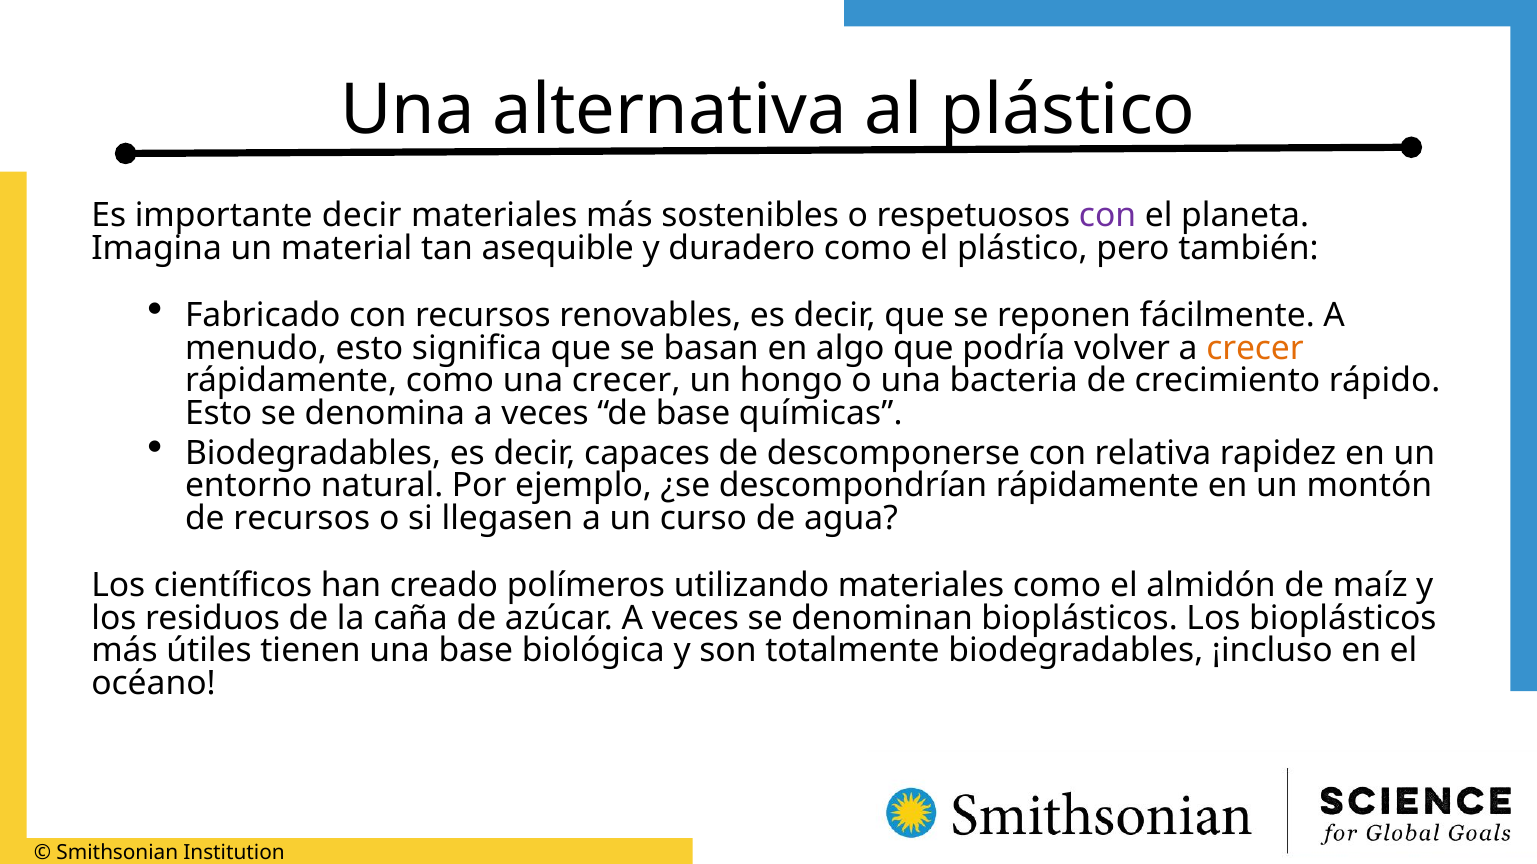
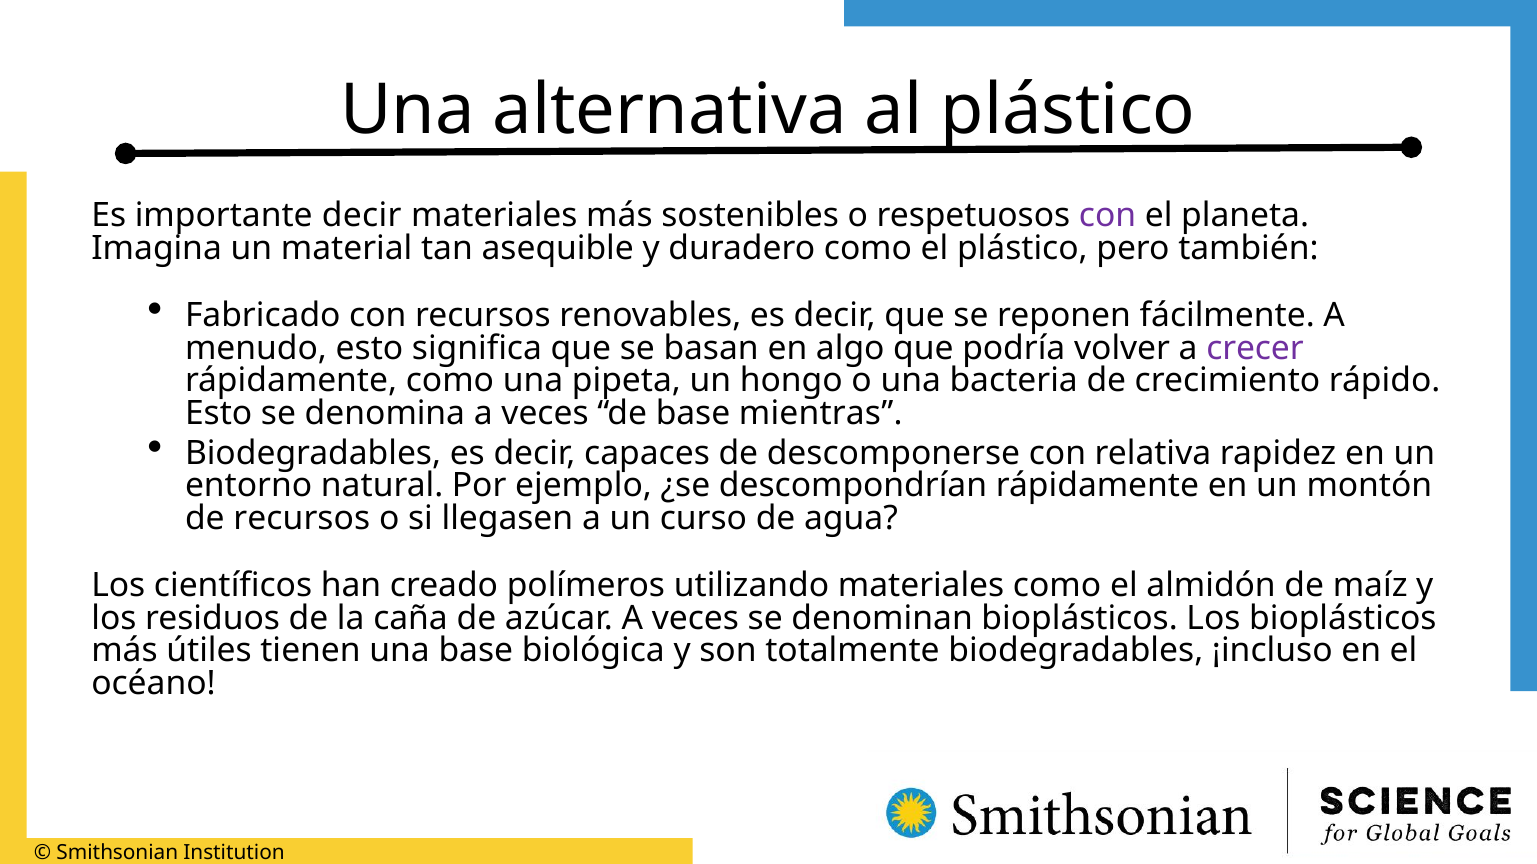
crecer at (1255, 348) colour: orange -> purple
una crecer: crecer -> pipeta
químicas: químicas -> mientras
